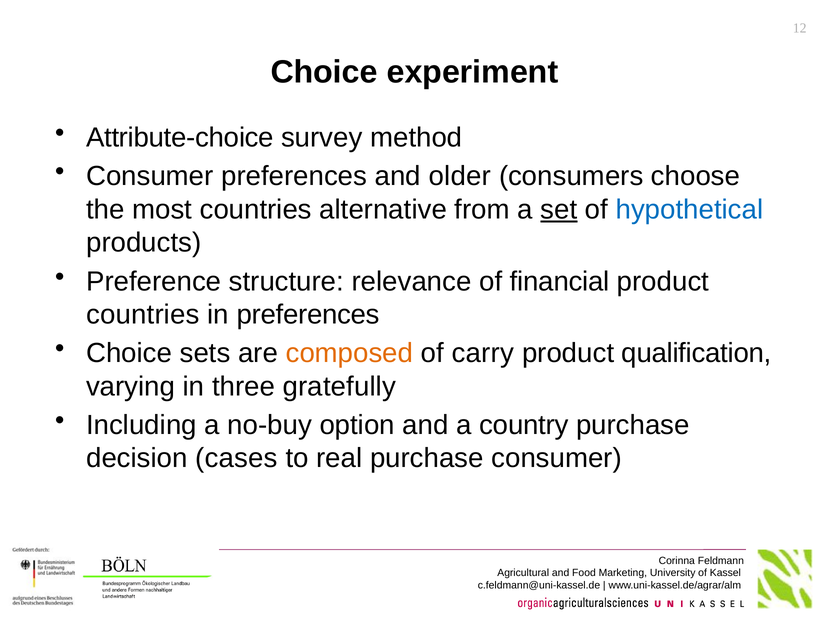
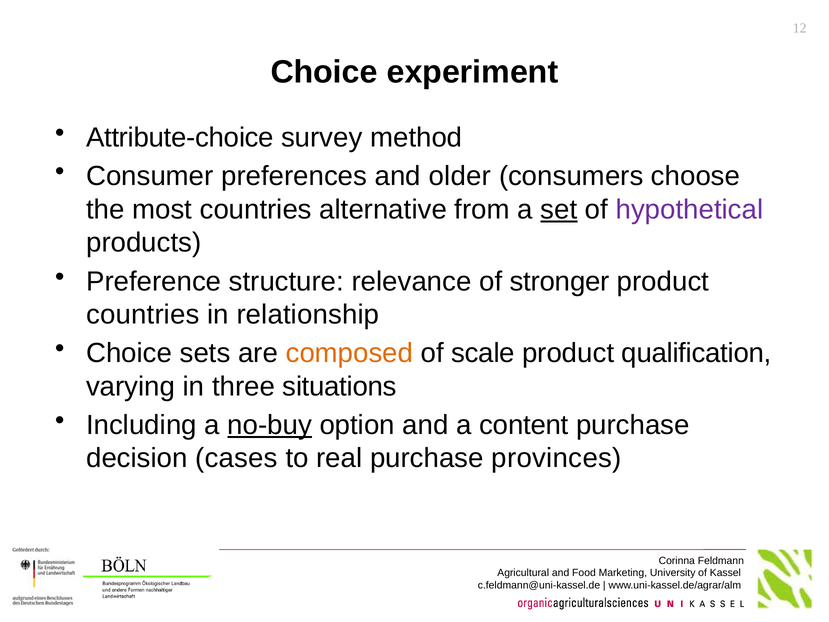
hypothetical colour: blue -> purple
financial: financial -> stronger
in preferences: preferences -> relationship
carry: carry -> scale
gratefully: gratefully -> situations
no-buy underline: none -> present
country: country -> content
purchase consumer: consumer -> provinces
